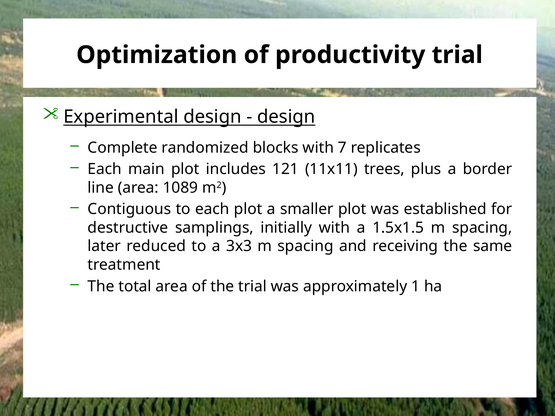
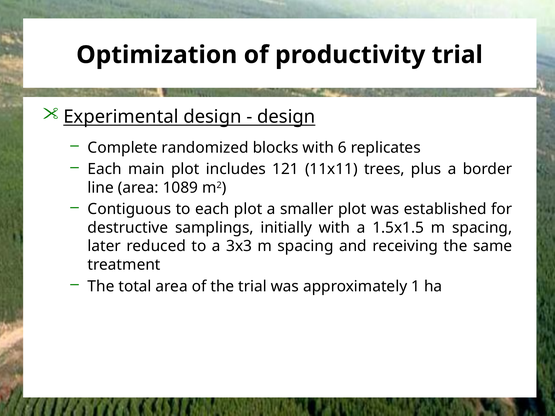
7: 7 -> 6
